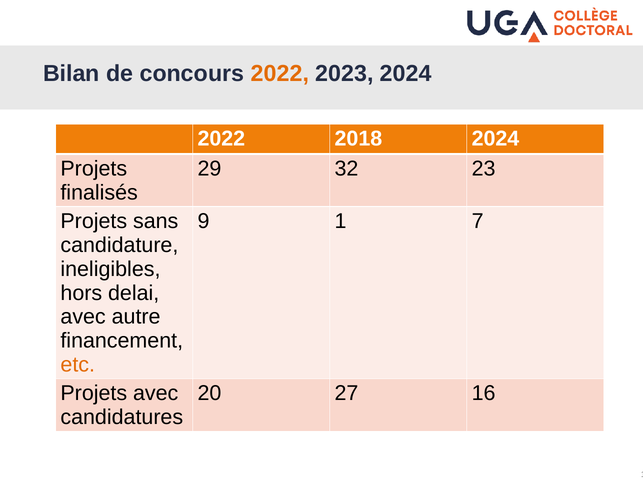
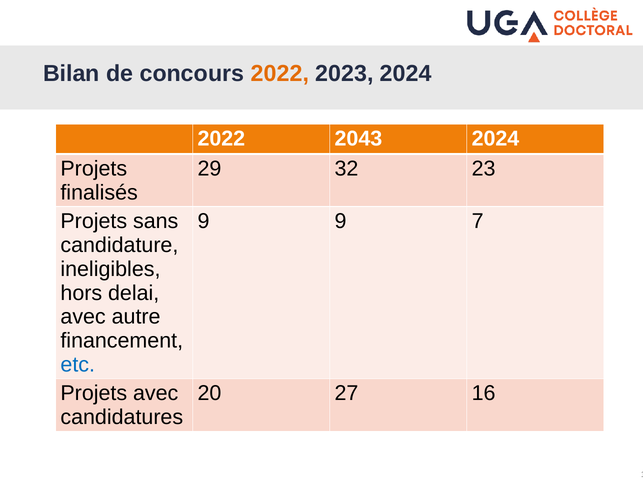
2018: 2018 -> 2043
9 1: 1 -> 9
etc colour: orange -> blue
